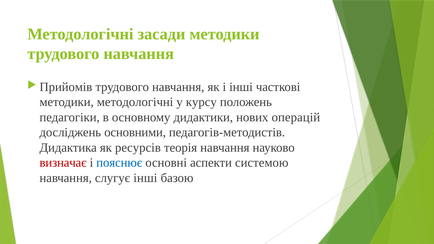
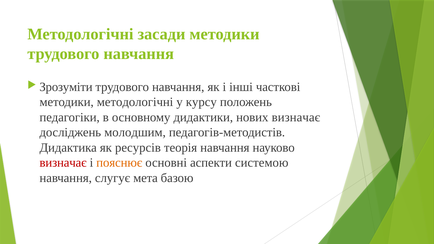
Прийомів: Прийомів -> Зрозуміти
нових операцій: операцій -> визначає
основними: основними -> молодшим
пояснює colour: blue -> orange
слугує інші: інші -> мета
